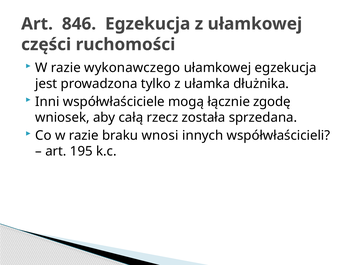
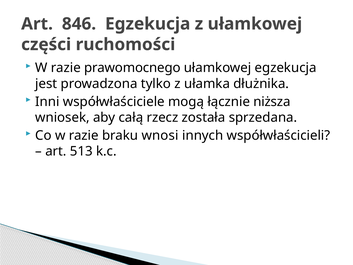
wykonawczego: wykonawczego -> prawomocnego
zgodę: zgodę -> niższa
195: 195 -> 513
